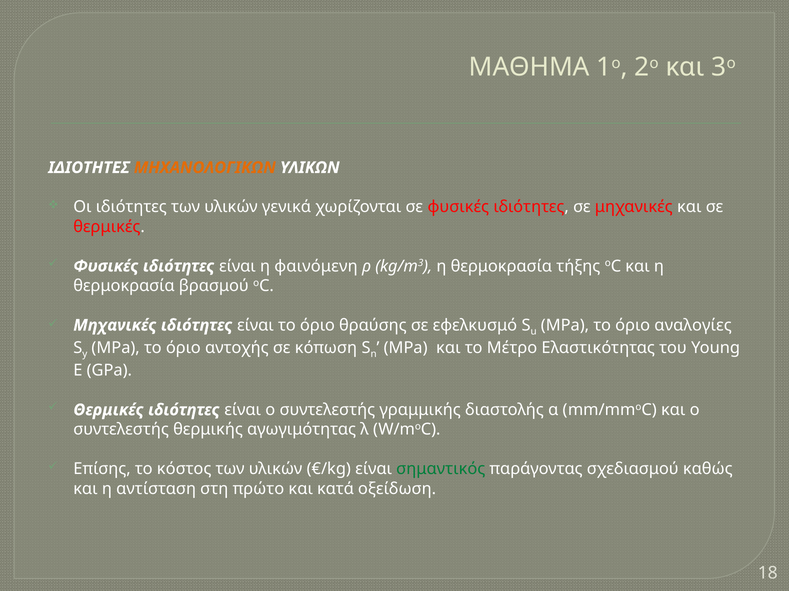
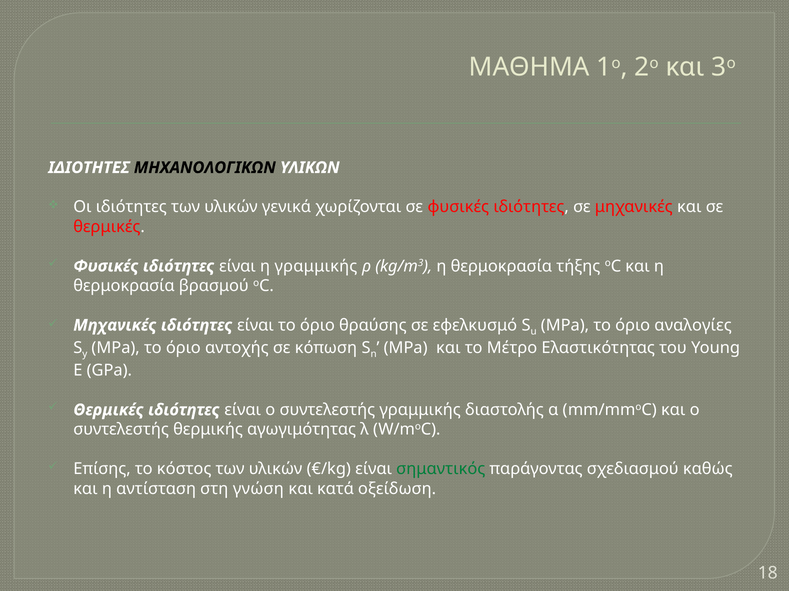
ΜΗΧΑΝΟΛΟΓΙΚΩΝ colour: orange -> black
η φαινόμενη: φαινόμενη -> γραμμικής
πρώτο: πρώτο -> γνώση
